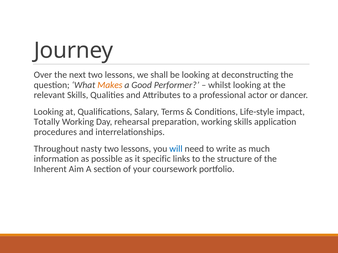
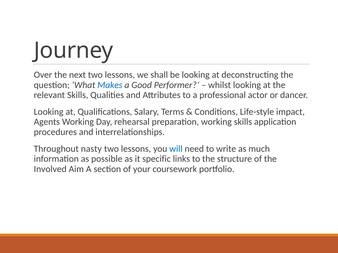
Makes colour: orange -> blue
Totally: Totally -> Agents
Inherent: Inherent -> Involved
